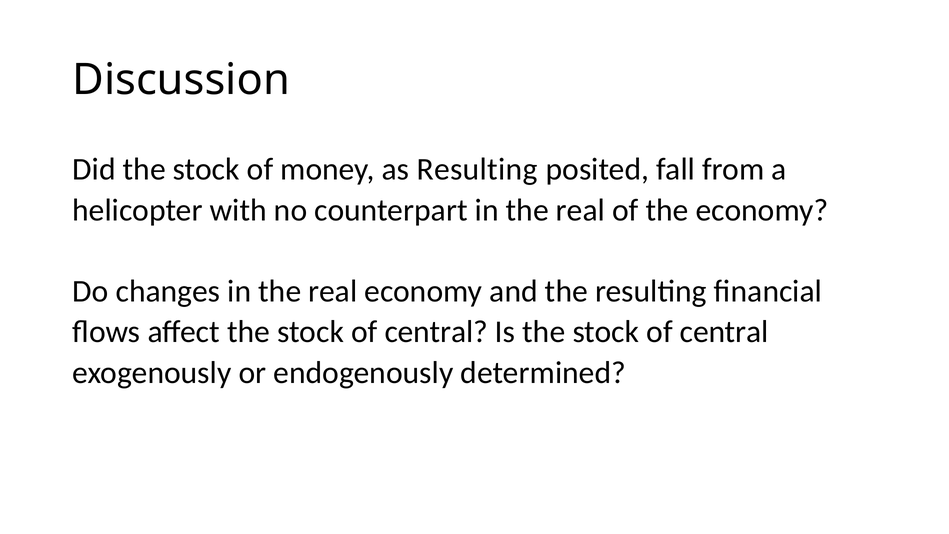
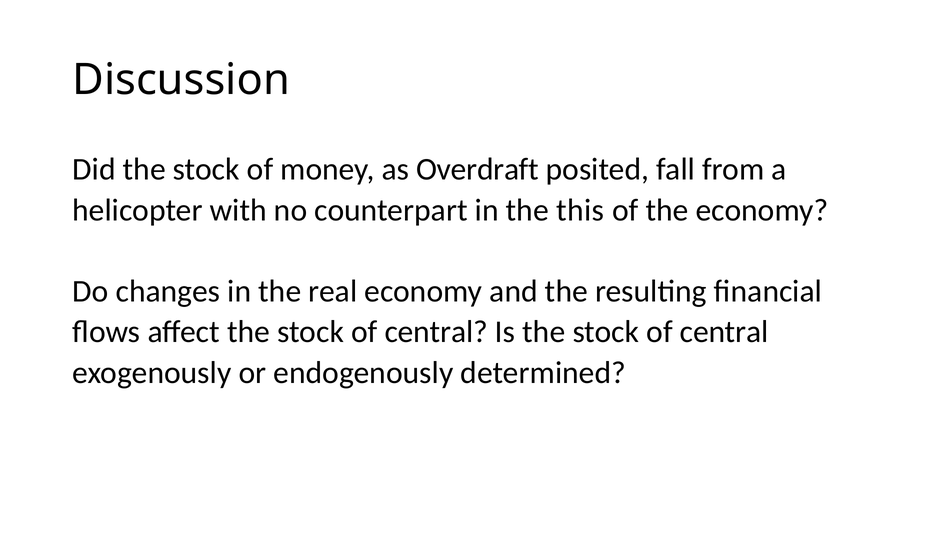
as Resulting: Resulting -> Overdraft
counterpart in the real: real -> this
